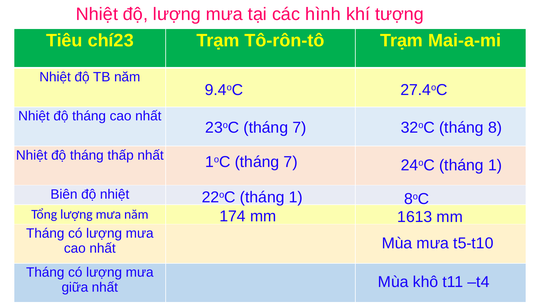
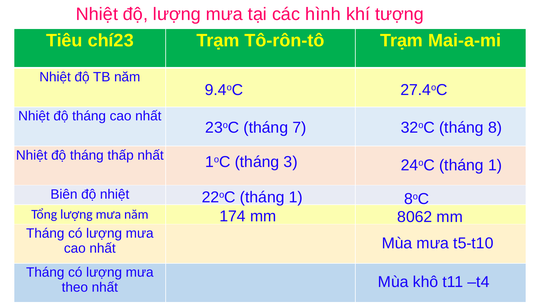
1oC tháng 7: 7 -> 3
1613: 1613 -> 8062
giữa: giữa -> theo
